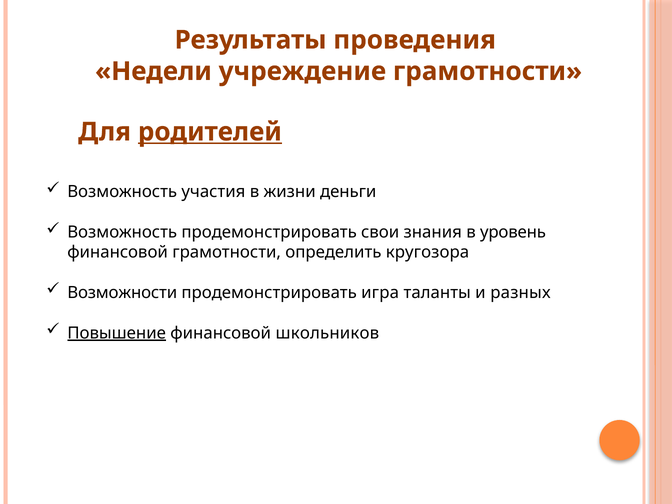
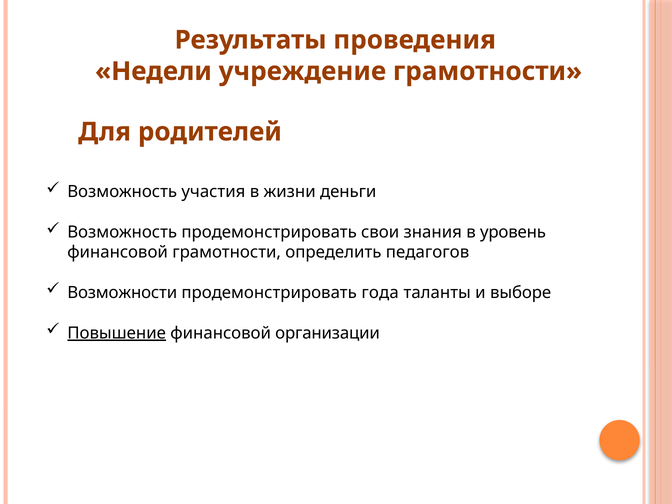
родителей underline: present -> none
кругозора: кругозора -> педагогов
игра: игра -> года
разных: разных -> выборе
школьников: школьников -> организации
